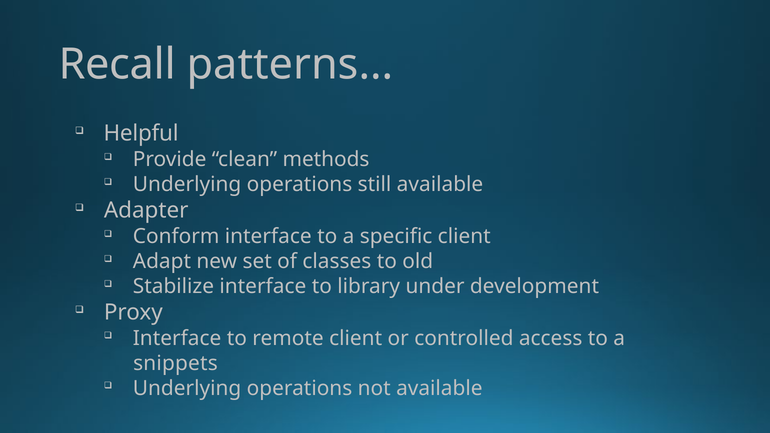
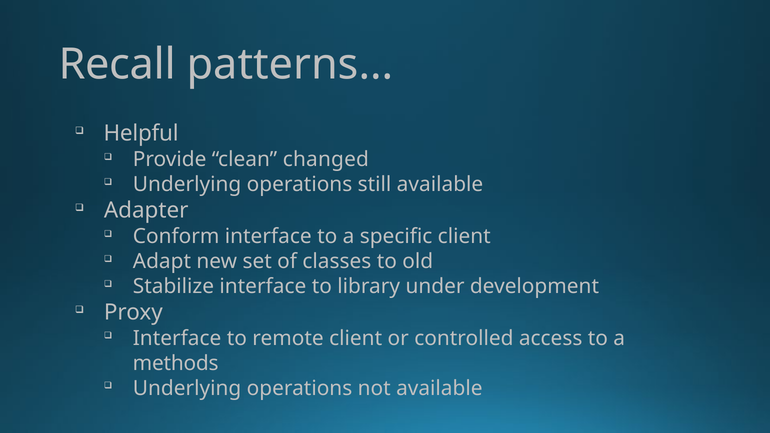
methods: methods -> changed
snippets: snippets -> methods
